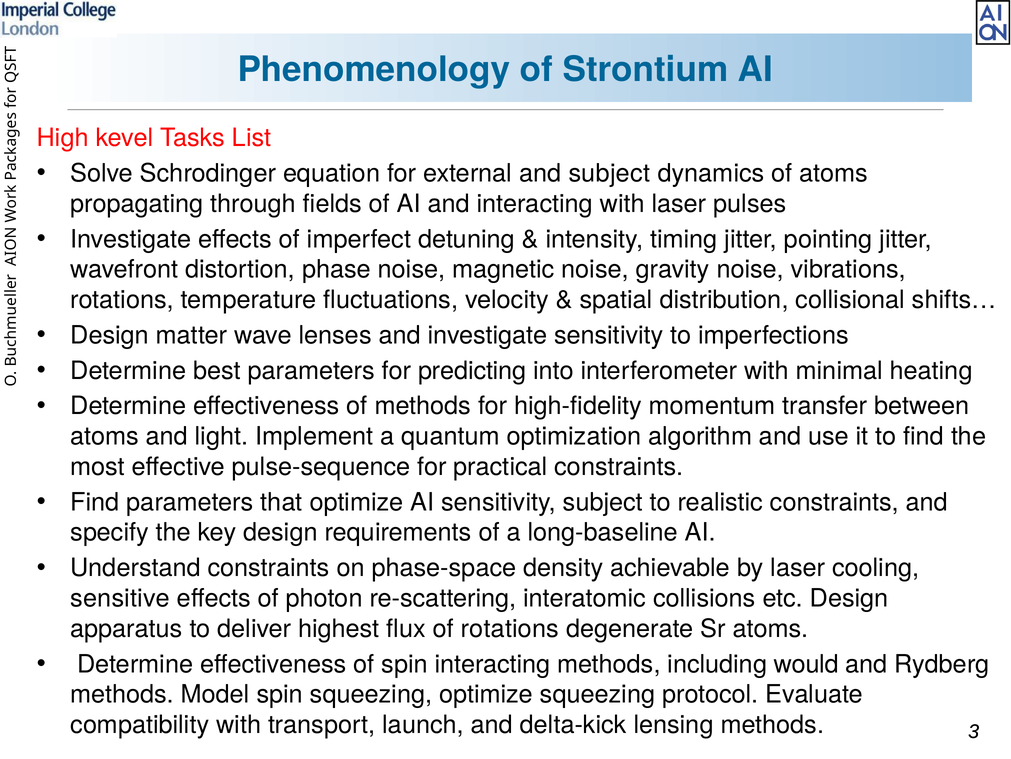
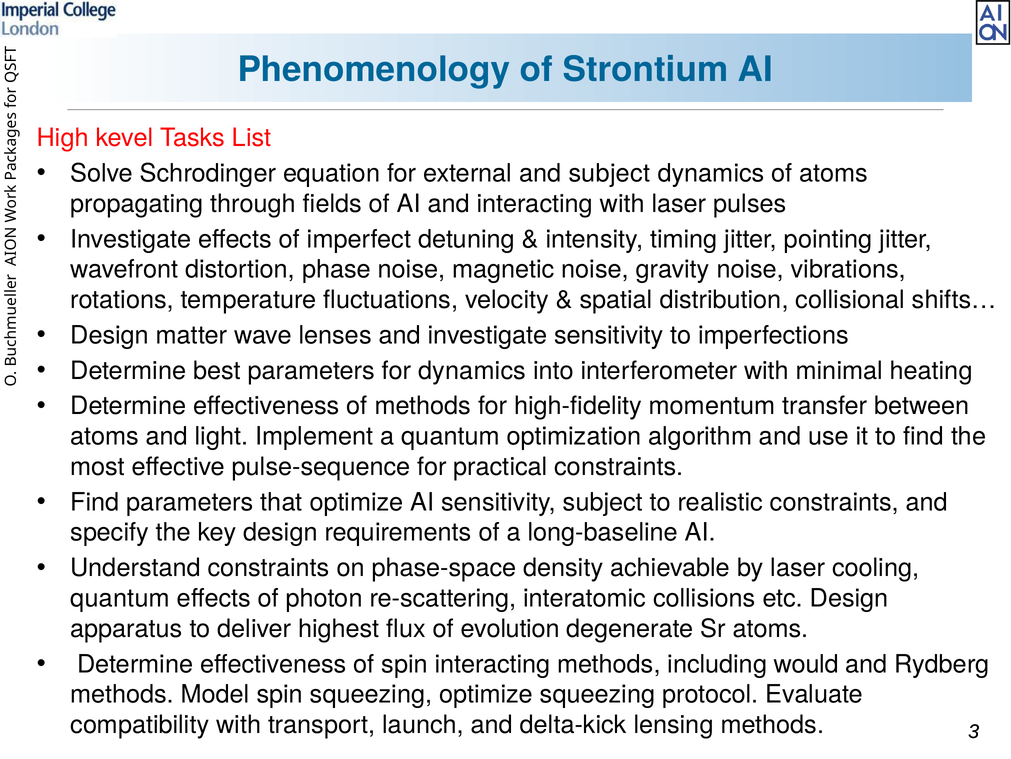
for predicting: predicting -> dynamics
sensitive at (120, 598): sensitive -> quantum
of rotations: rotations -> evolution
